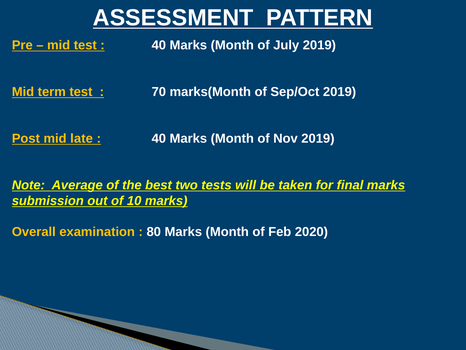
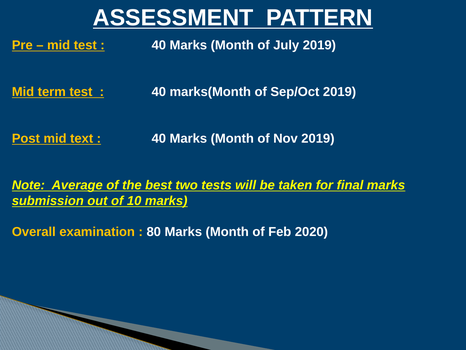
70 at (159, 92): 70 -> 40
late: late -> text
